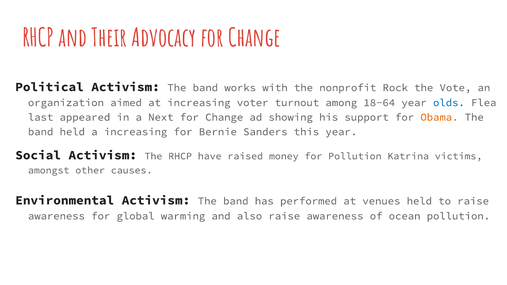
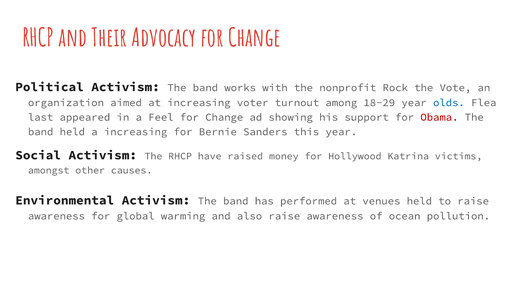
18-64: 18-64 -> 18-29
Next: Next -> Feel
Obama colour: orange -> red
for Pollution: Pollution -> Hollywood
